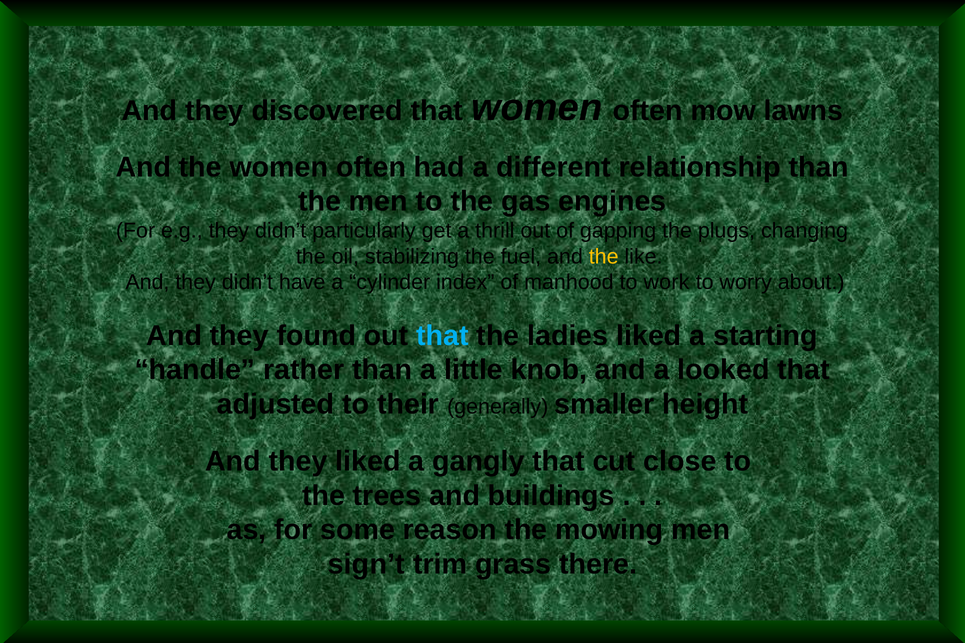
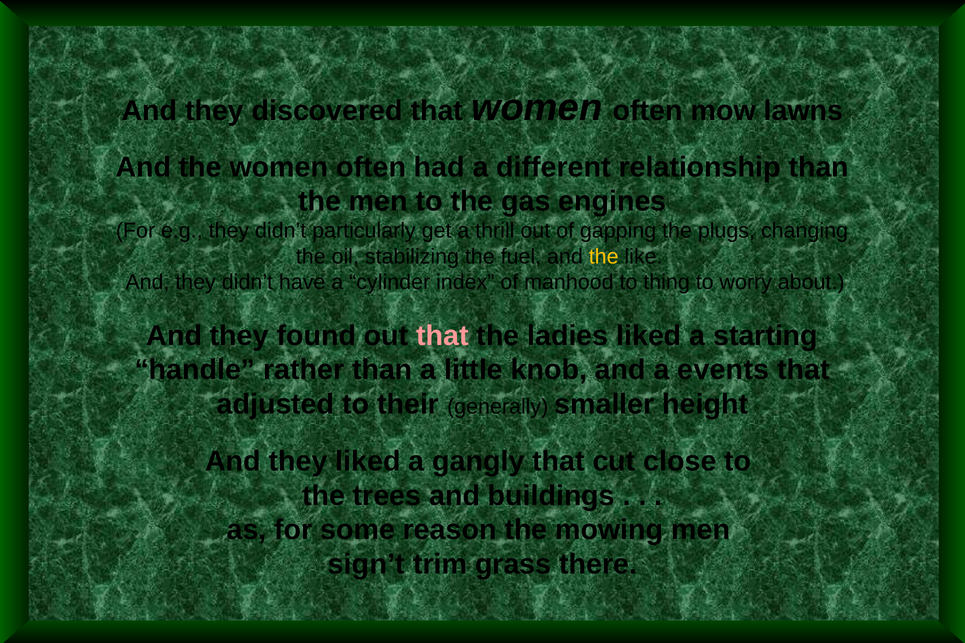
work: work -> thing
that at (442, 336) colour: light blue -> pink
looked: looked -> events
